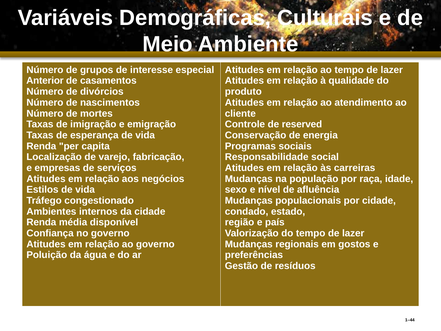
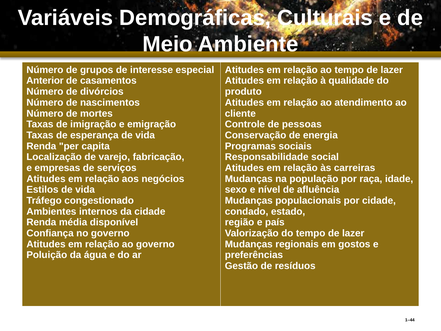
reserved: reserved -> pessoas
